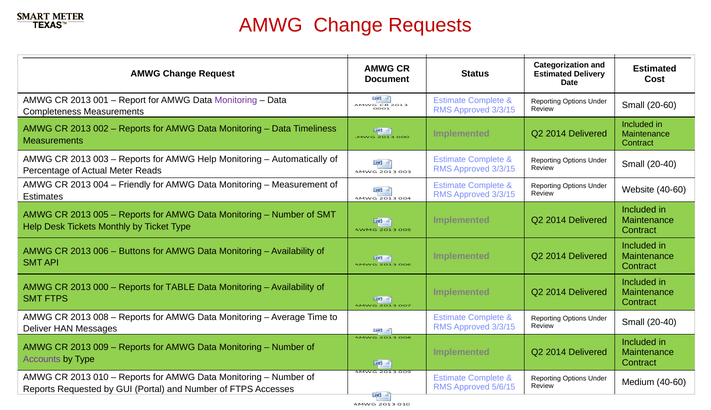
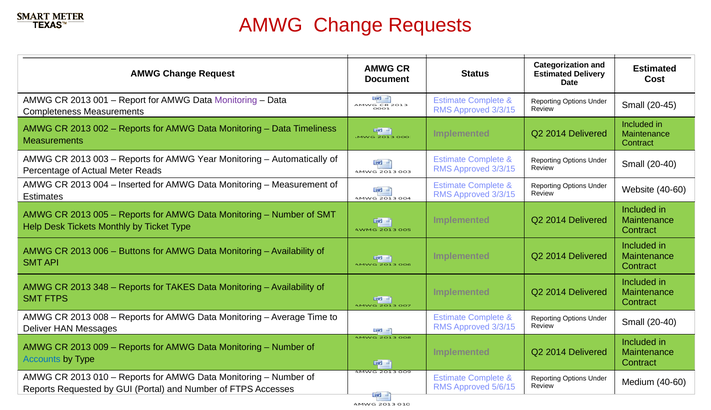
20-60: 20-60 -> 20-45
AMWG Help: Help -> Year
Friendly: Friendly -> Inserted
000: 000 -> 348
TABLE: TABLE -> TAKES
Accounts colour: purple -> blue
